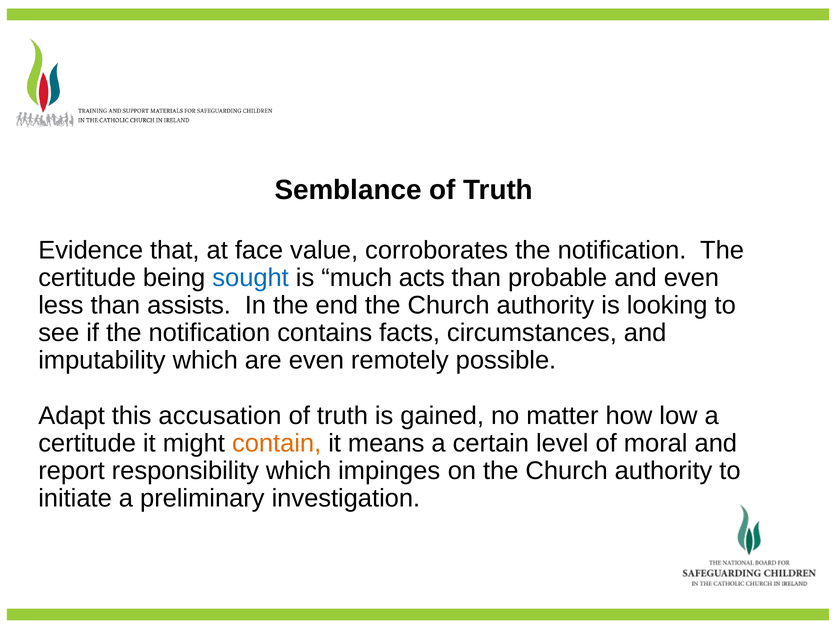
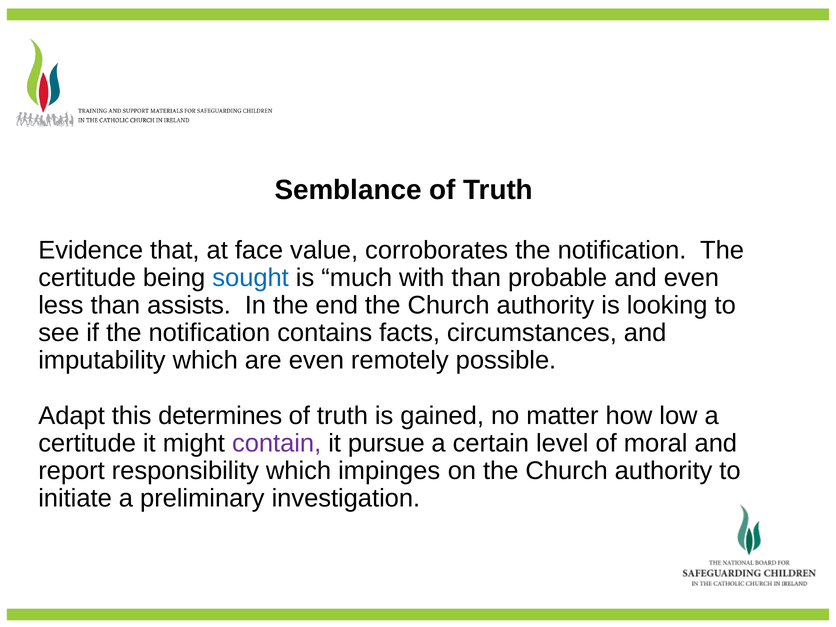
acts: acts -> with
accusation: accusation -> determines
contain colour: orange -> purple
means: means -> pursue
